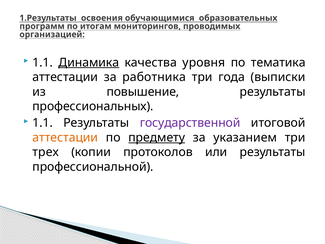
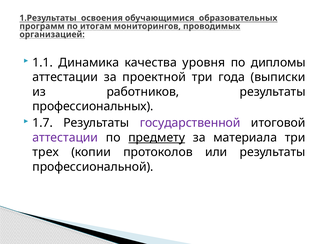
Динамика underline: present -> none
тематика: тематика -> дипломы
работника: работника -> проектной
повышение: повышение -> работников
1.1 at (43, 123): 1.1 -> 1.7
аттестации at (65, 137) colour: orange -> purple
указанием: указанием -> материала
